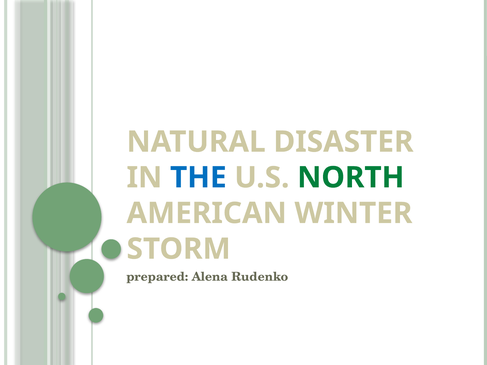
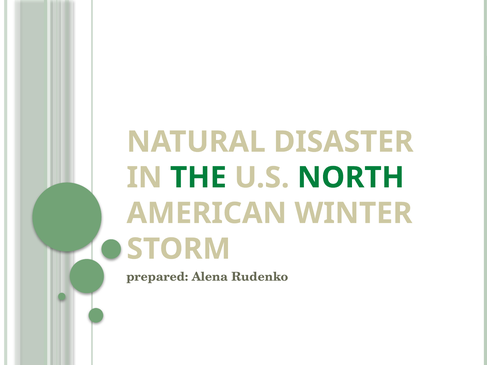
THE colour: blue -> green
